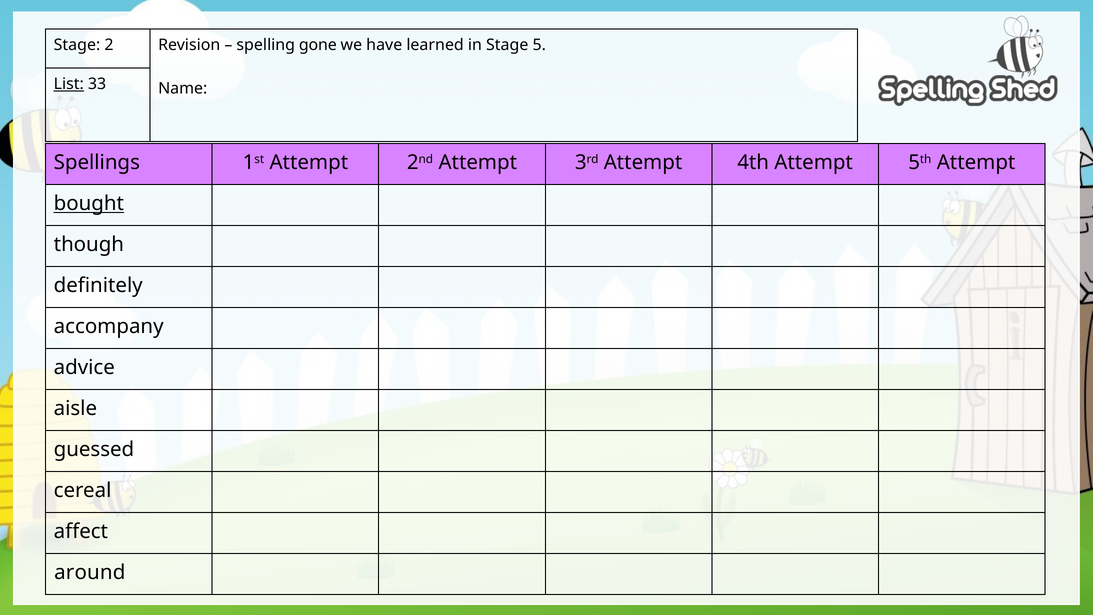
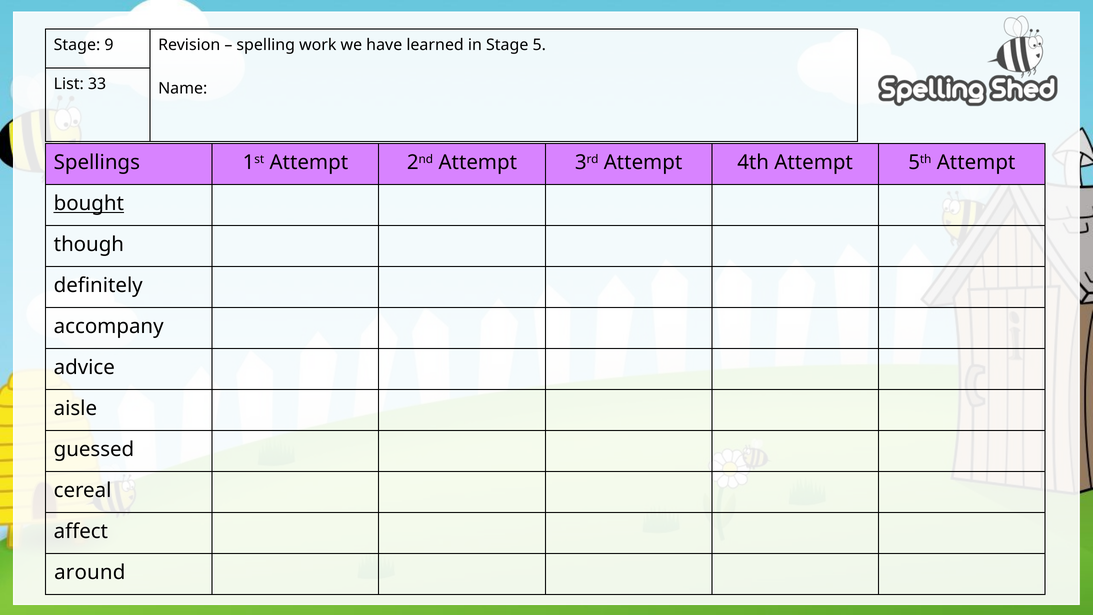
2: 2 -> 9
gone: gone -> work
List underline: present -> none
